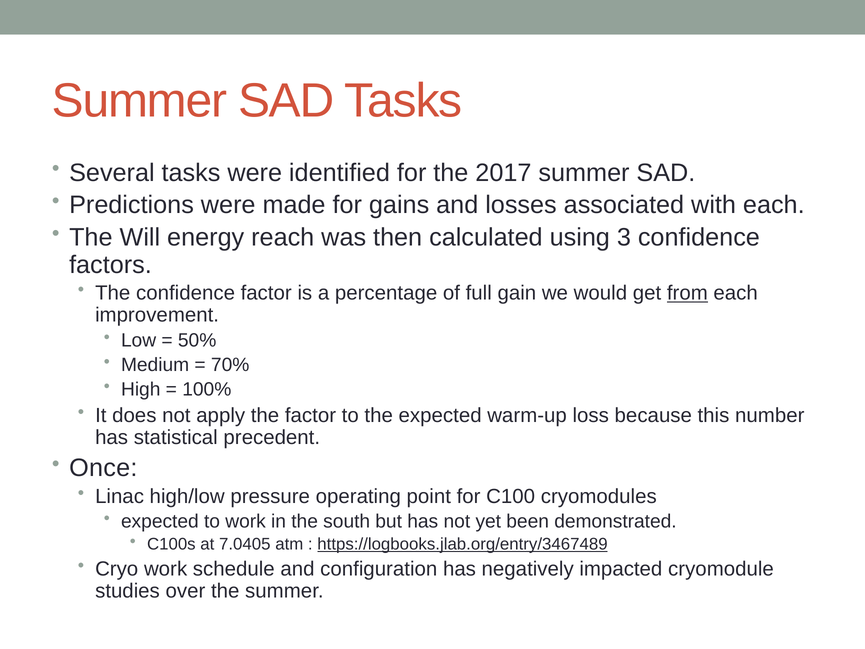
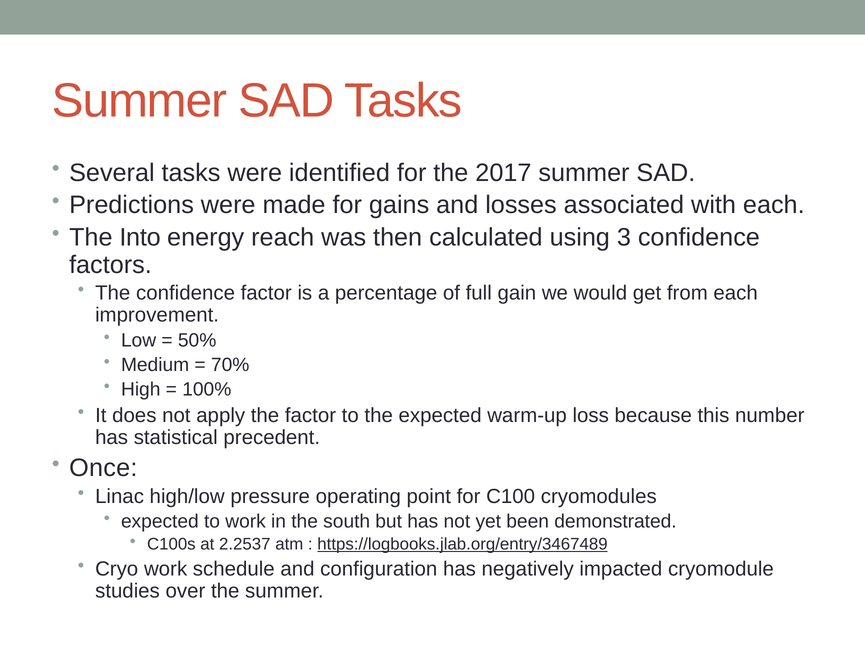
Will: Will -> Into
from underline: present -> none
7.0405: 7.0405 -> 2.2537
